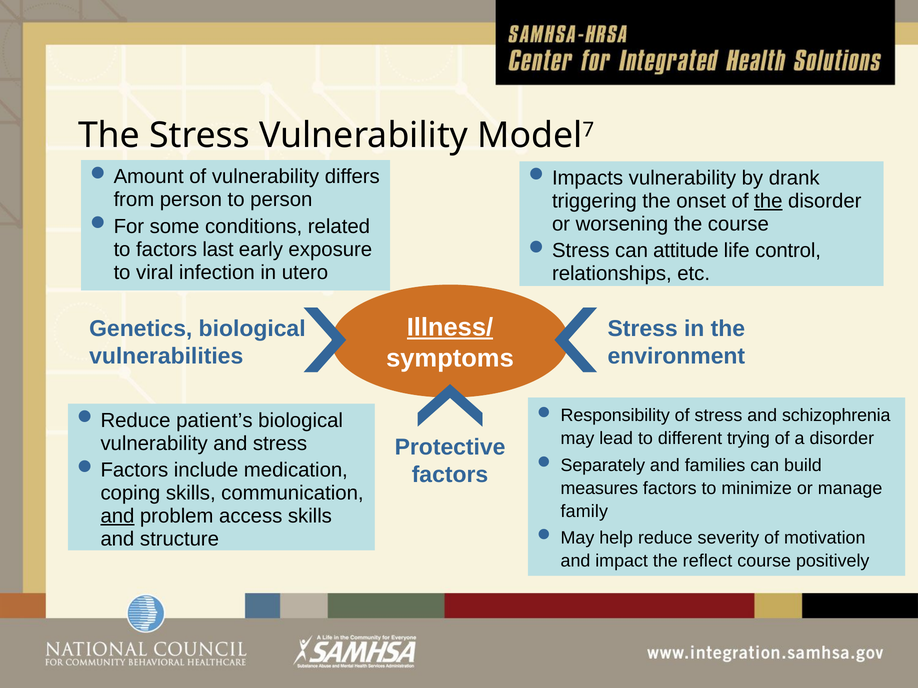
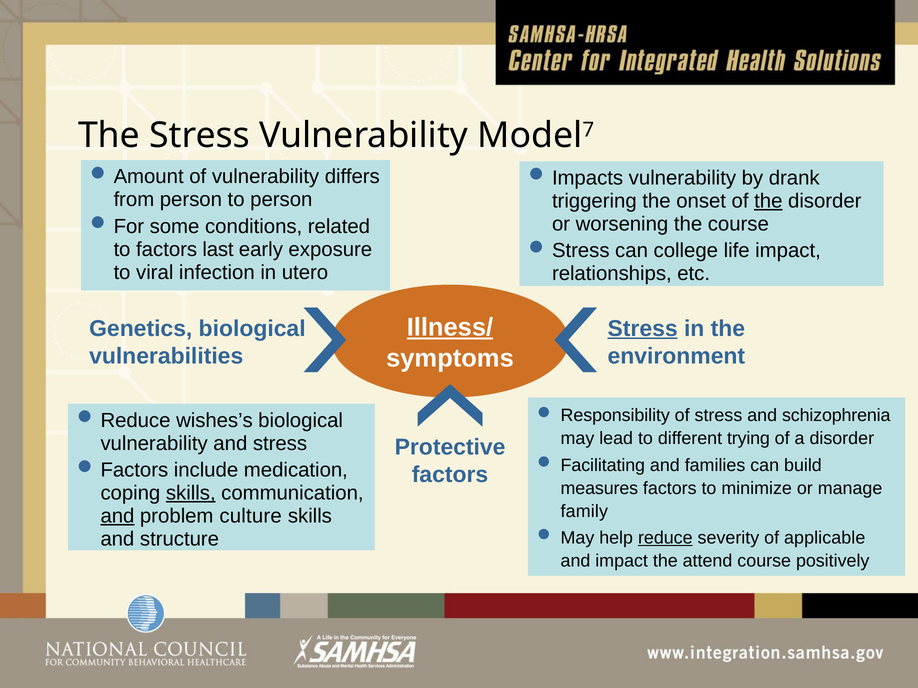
attitude: attitude -> college
life control: control -> impact
Stress at (643, 329) underline: none -> present
patient’s: patient’s -> wishes’s
Separately: Separately -> Facilitating
skills at (191, 493) underline: none -> present
access: access -> culture
reduce underline: none -> present
motivation: motivation -> applicable
reflect: reflect -> attend
